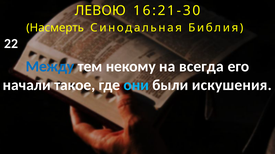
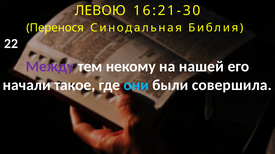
Насмерть: Насмерть -> Перенося
Между colour: blue -> purple
всегда: всегда -> нашей
искушения: искушения -> совершила
